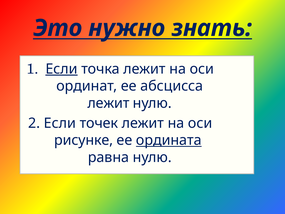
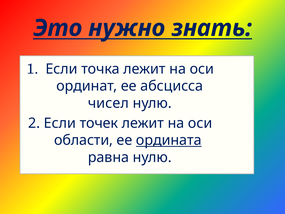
Если at (62, 69) underline: present -> none
лежит at (109, 103): лежит -> чисел
рисунке: рисунке -> области
